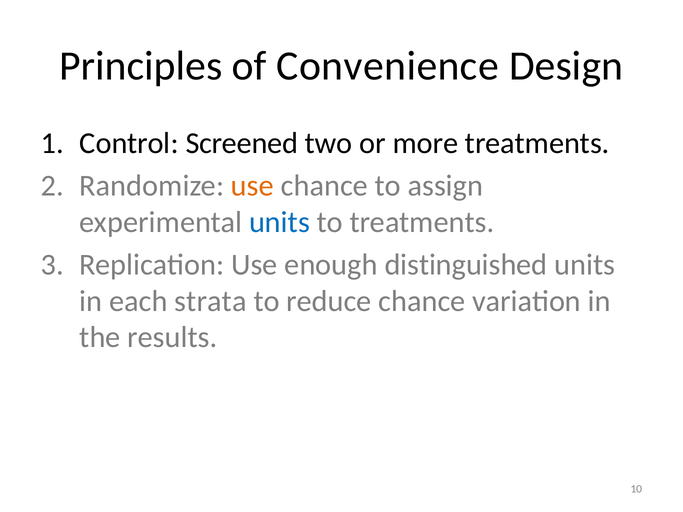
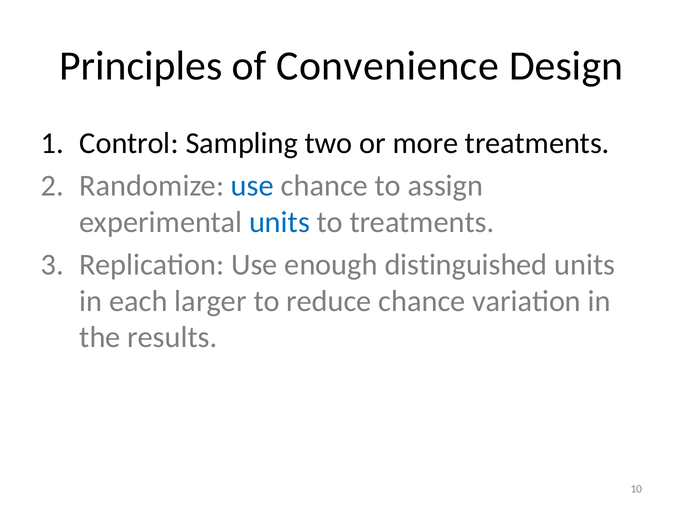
Screened: Screened -> Sampling
use at (252, 186) colour: orange -> blue
strata: strata -> larger
